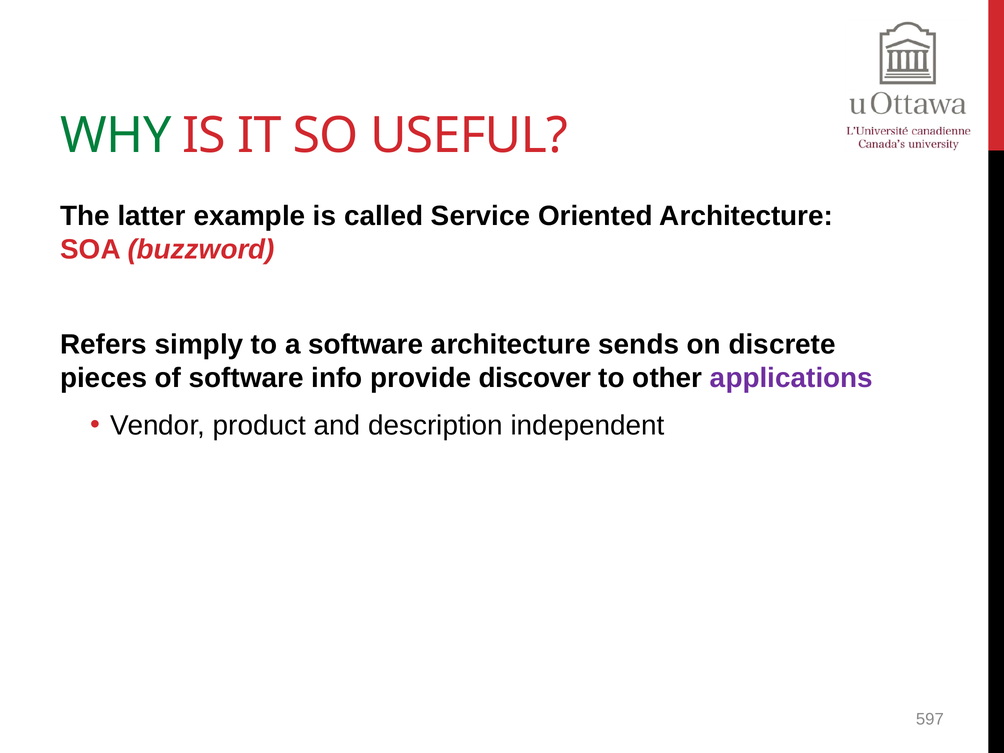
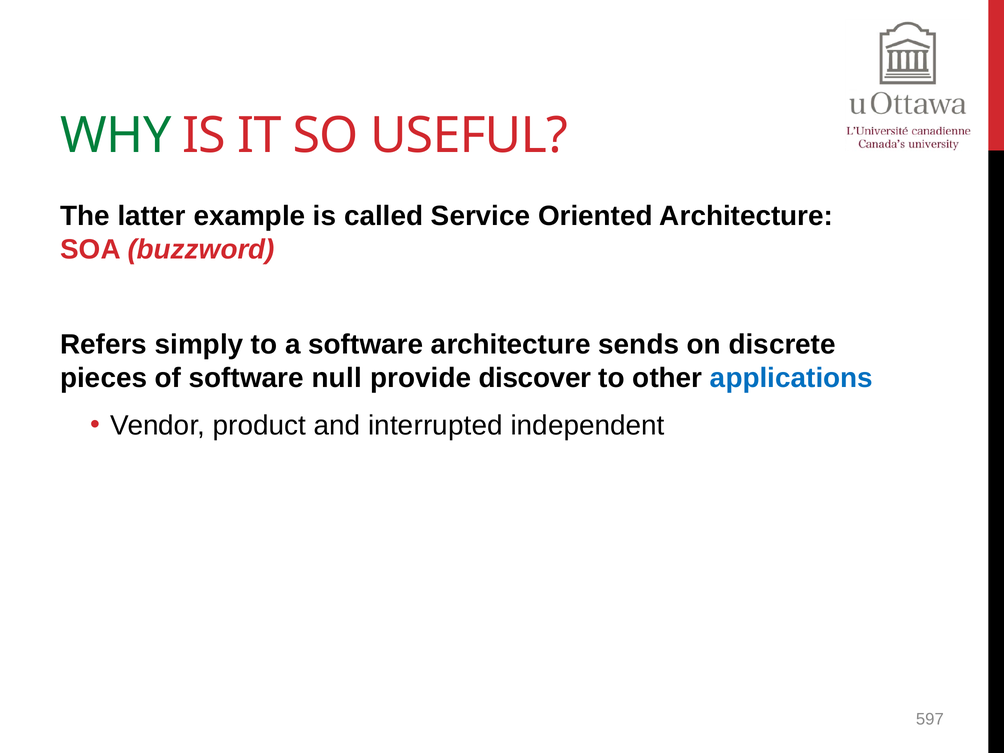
info: info -> null
applications colour: purple -> blue
description: description -> interrupted
